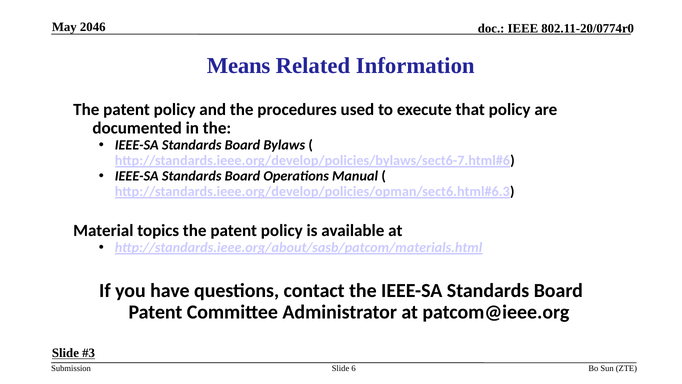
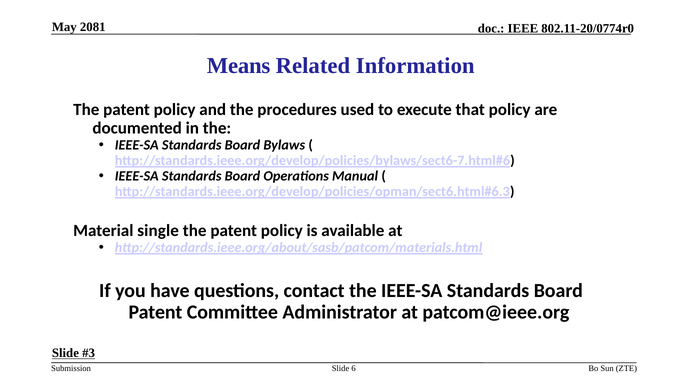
2046: 2046 -> 2081
topics: topics -> single
